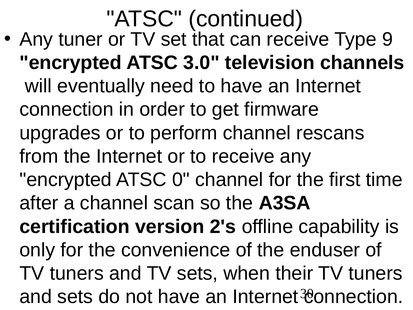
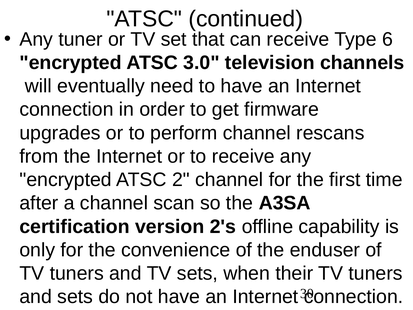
9: 9 -> 6
0: 0 -> 2
